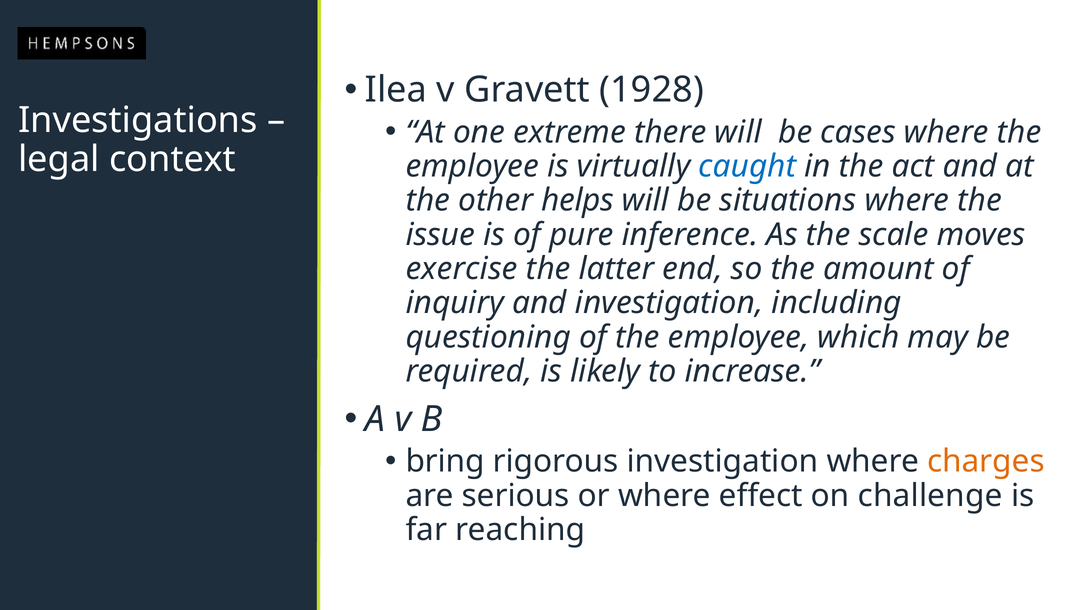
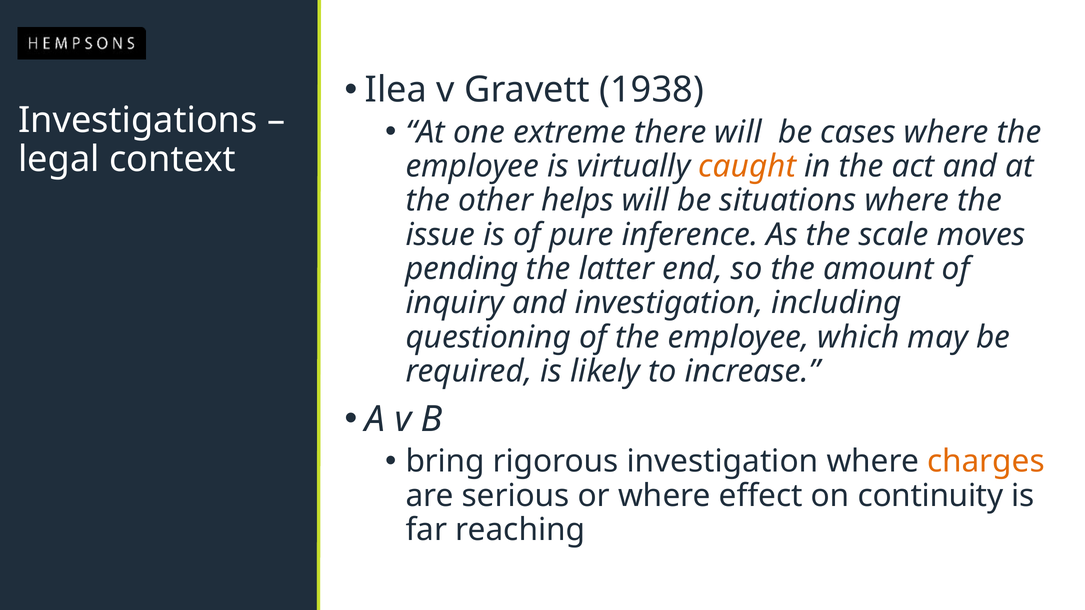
1928: 1928 -> 1938
caught colour: blue -> orange
exercise: exercise -> pending
challenge: challenge -> continuity
